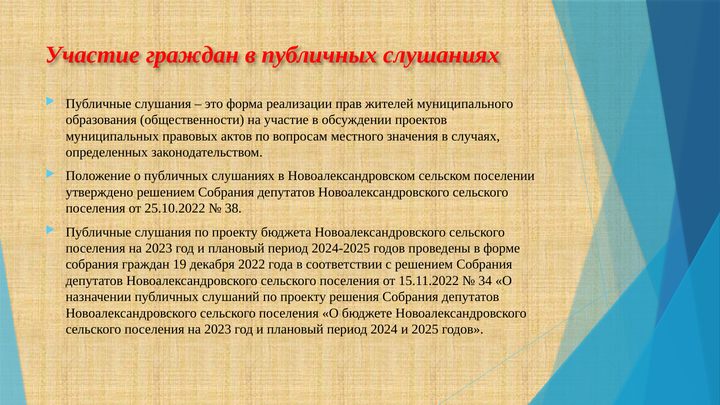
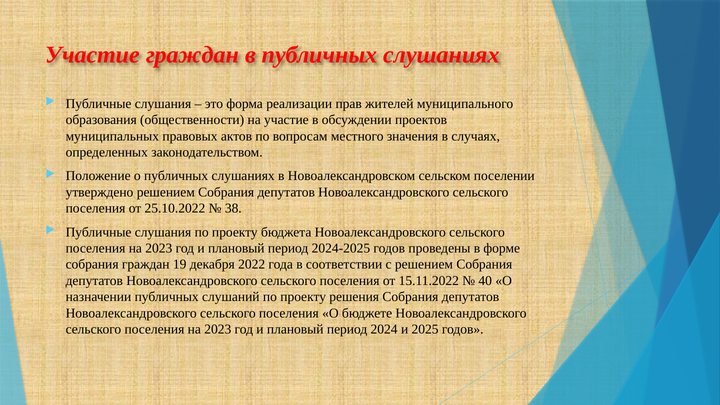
34: 34 -> 40
